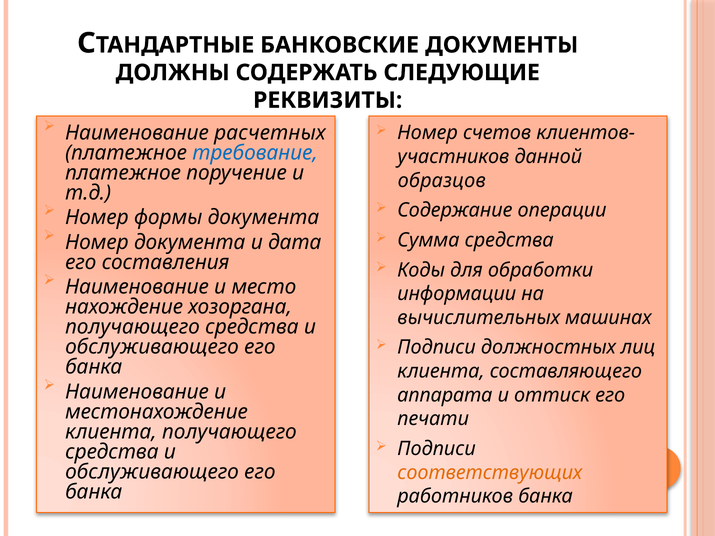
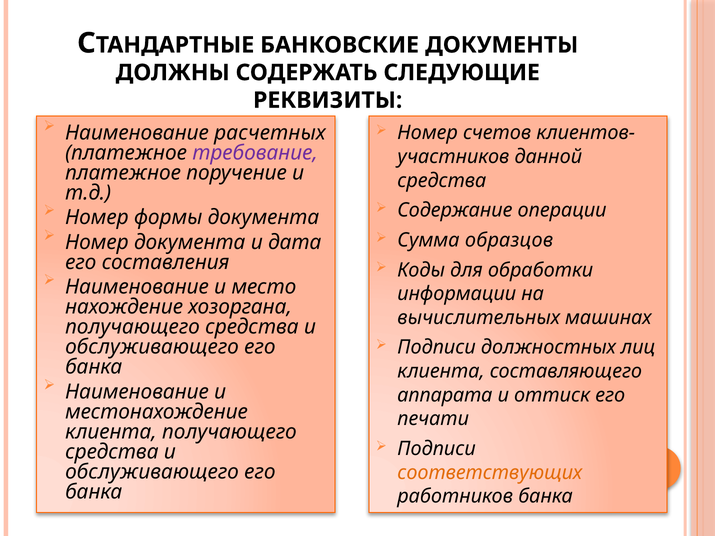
требование colour: blue -> purple
образцов at (442, 181): образцов -> средства
Сумма средства: средства -> образцов
